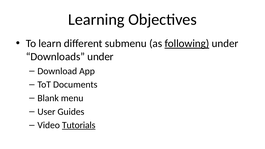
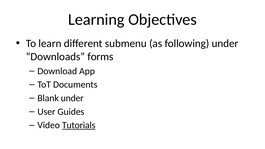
following underline: present -> none
Downloads under: under -> forms
Blank menu: menu -> under
